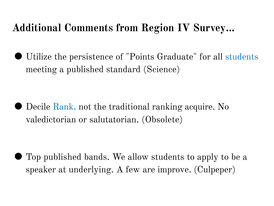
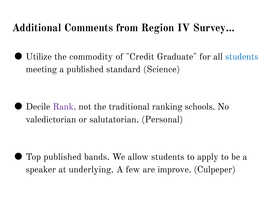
persistence: persistence -> commodity
Points: Points -> Credit
Rank colour: blue -> purple
acquire: acquire -> schools
Obsolete: Obsolete -> Personal
